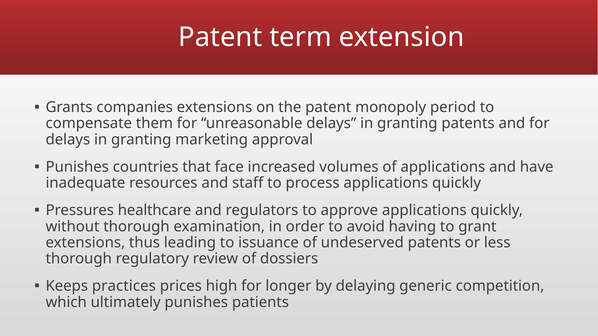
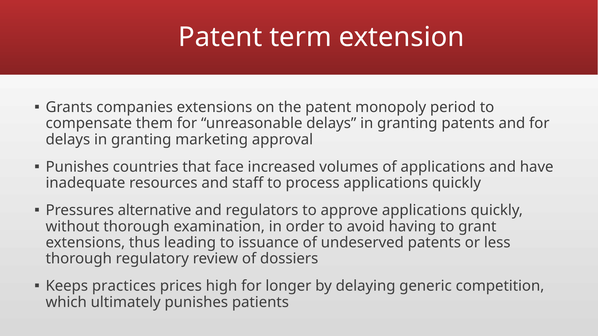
healthcare: healthcare -> alternative
